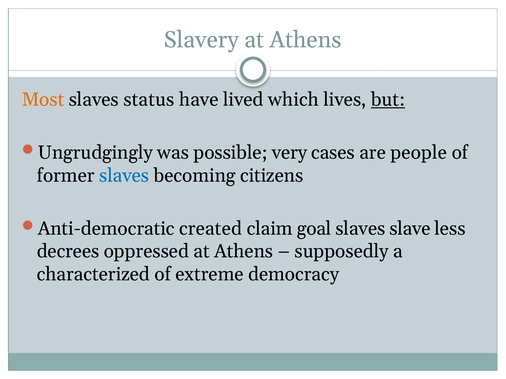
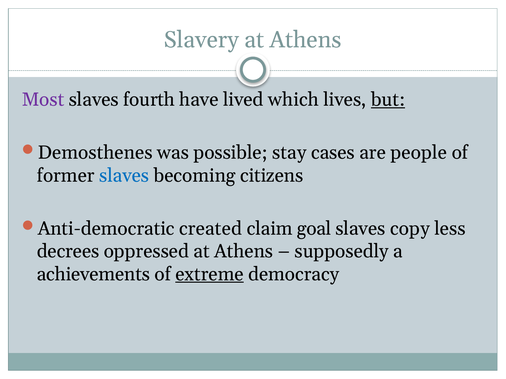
Most colour: orange -> purple
status: status -> fourth
Ungrudgingly: Ungrudgingly -> Demosthenes
very: very -> stay
slave: slave -> copy
characterized: characterized -> achievements
extreme underline: none -> present
